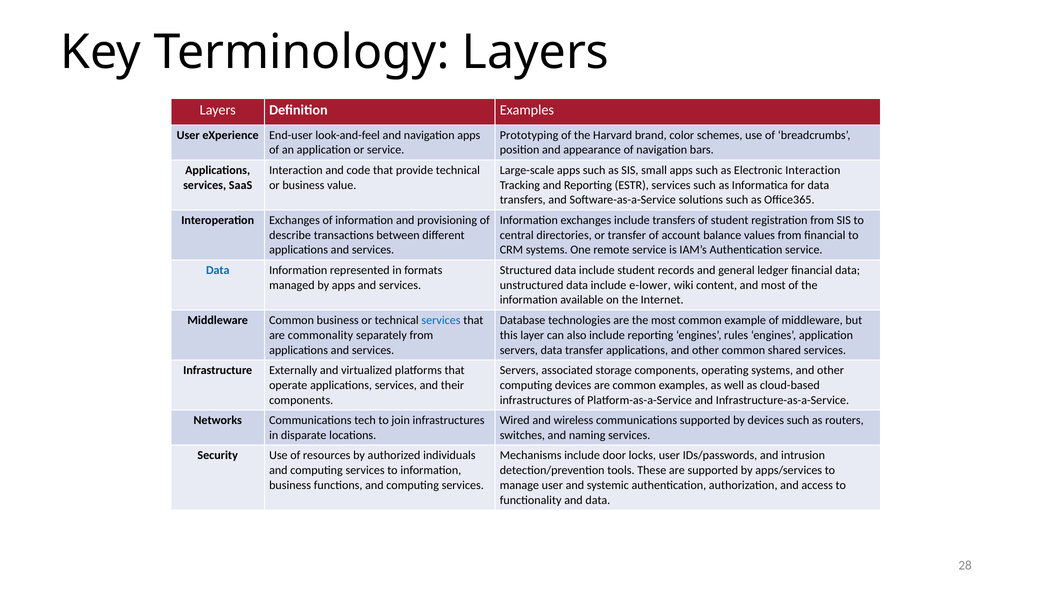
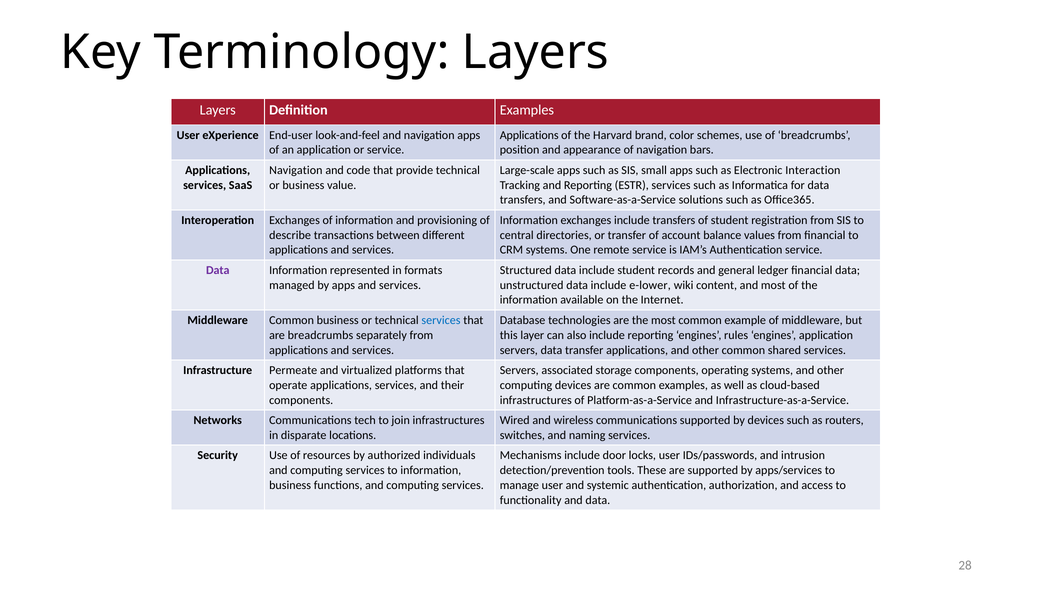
Prototyping at (529, 135): Prototyping -> Applications
Interaction at (296, 170): Interaction -> Navigation
Data at (218, 270) colour: blue -> purple
are commonality: commonality -> breadcrumbs
Externally: Externally -> Permeate
